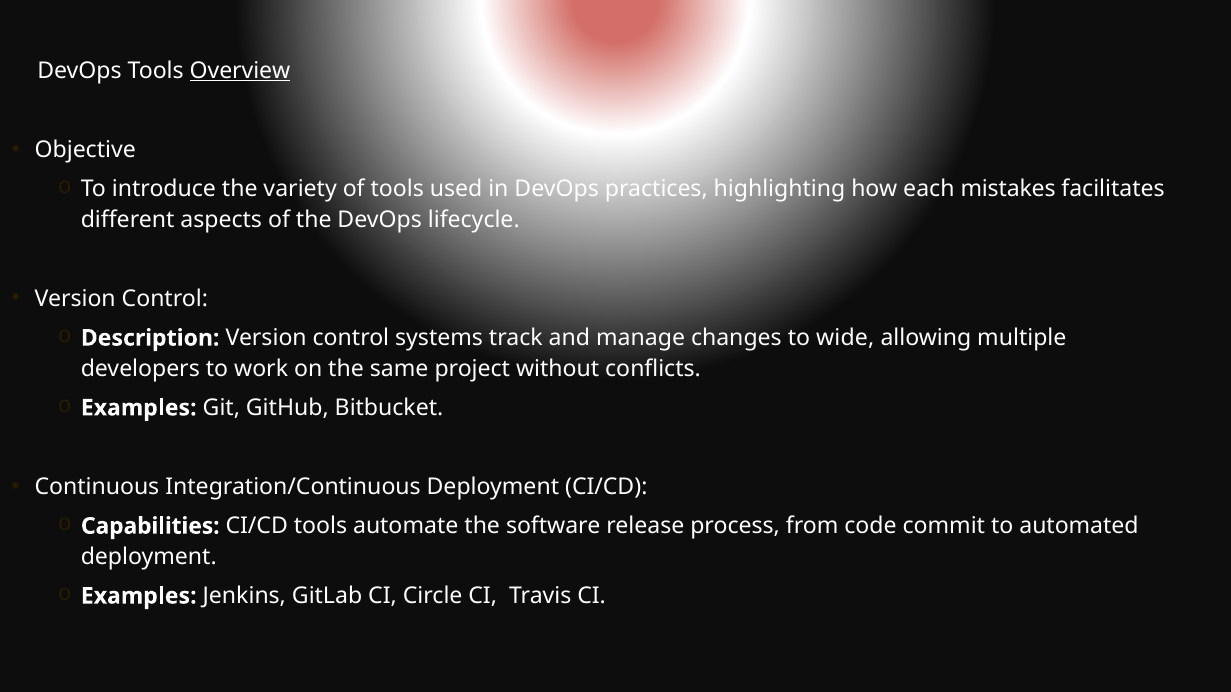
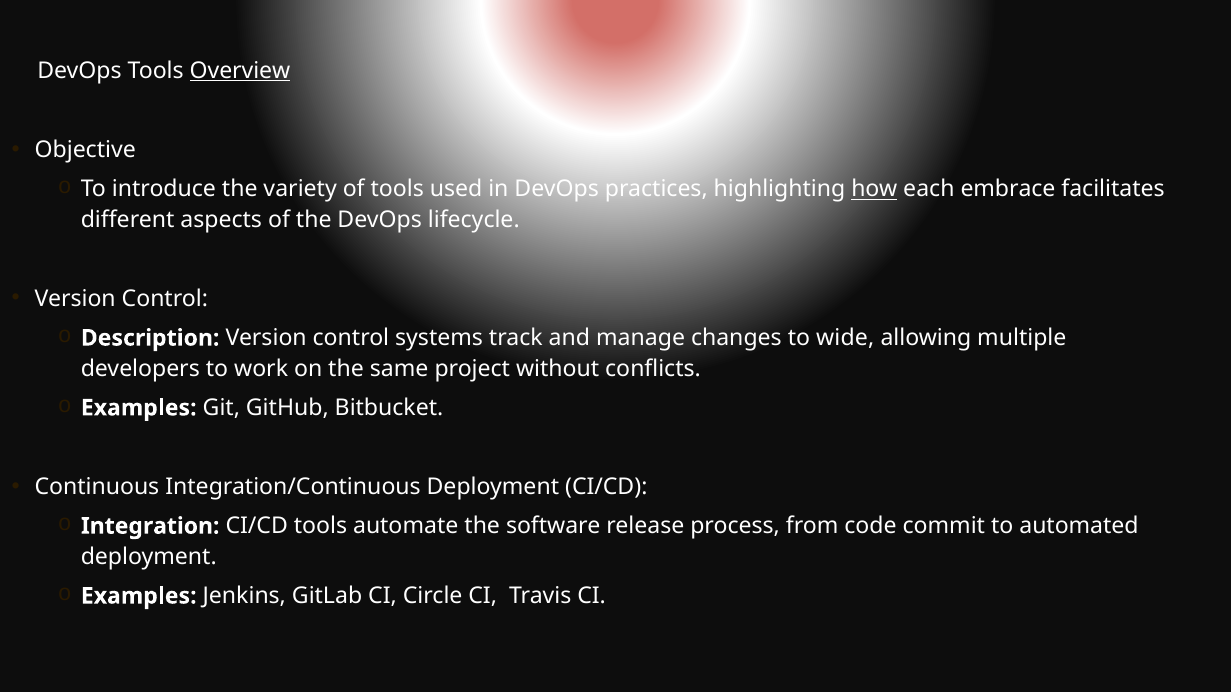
how underline: none -> present
mistakes: mistakes -> embrace
Capabilities: Capabilities -> Integration
